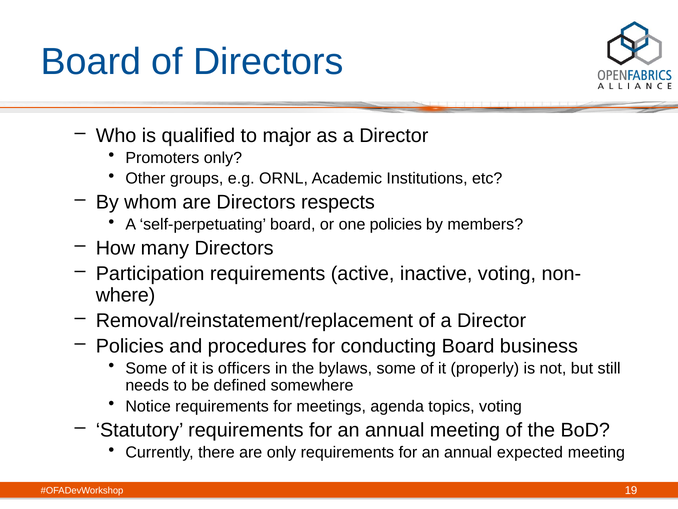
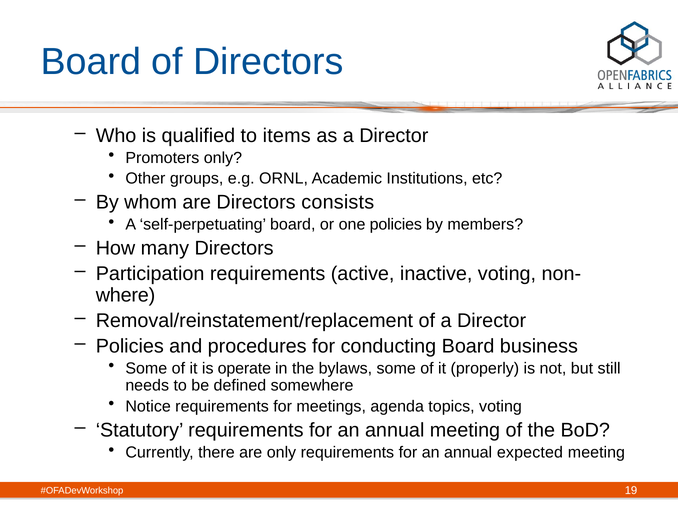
major: major -> items
respects: respects -> consists
officers: officers -> operate
